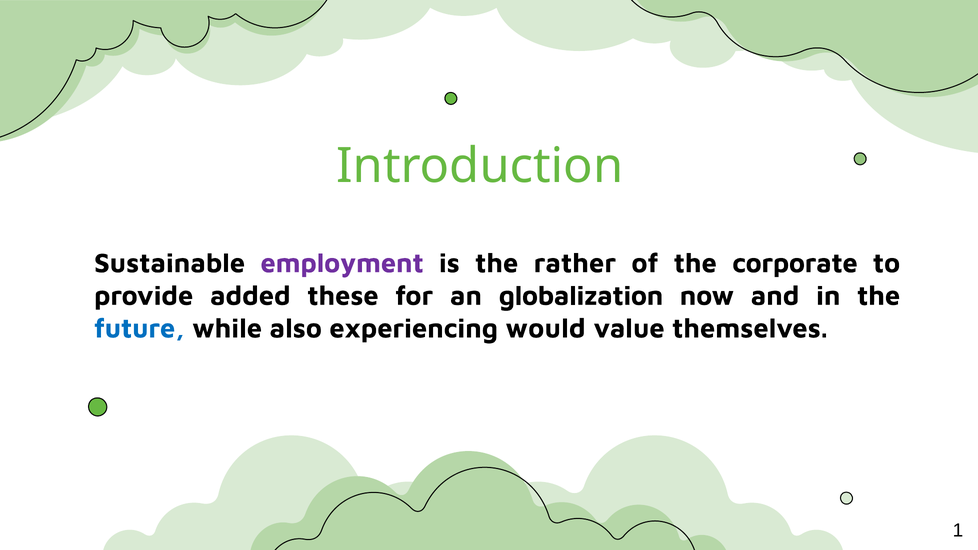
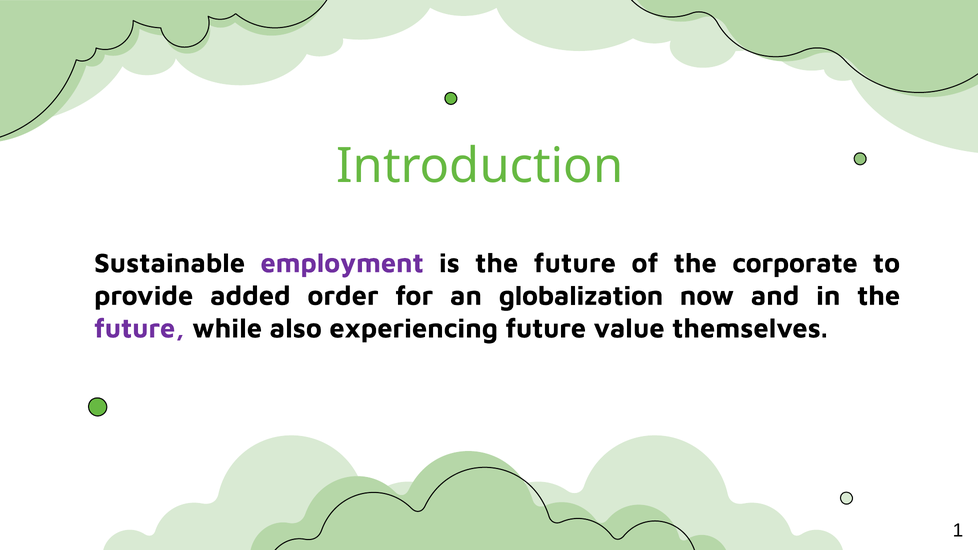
is the rather: rather -> future
these: these -> order
future at (139, 329) colour: blue -> purple
experiencing would: would -> future
